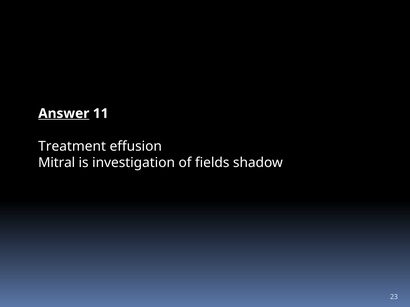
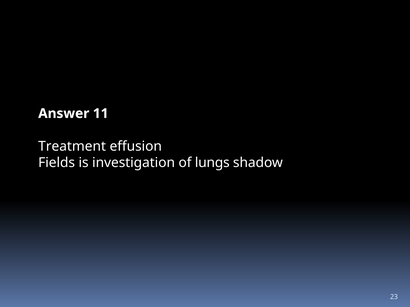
Answer underline: present -> none
Mitral: Mitral -> Fields
fields: fields -> lungs
